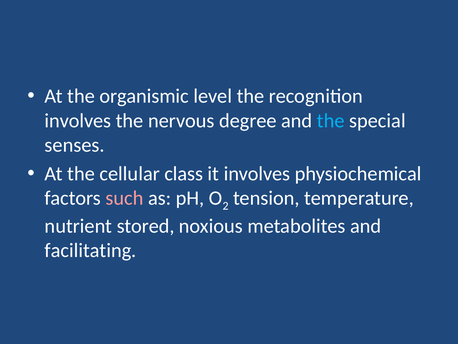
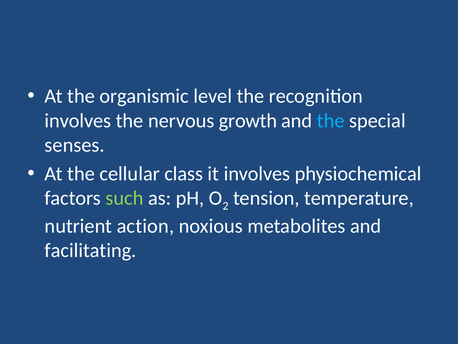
degree: degree -> growth
such colour: pink -> light green
stored: stored -> action
